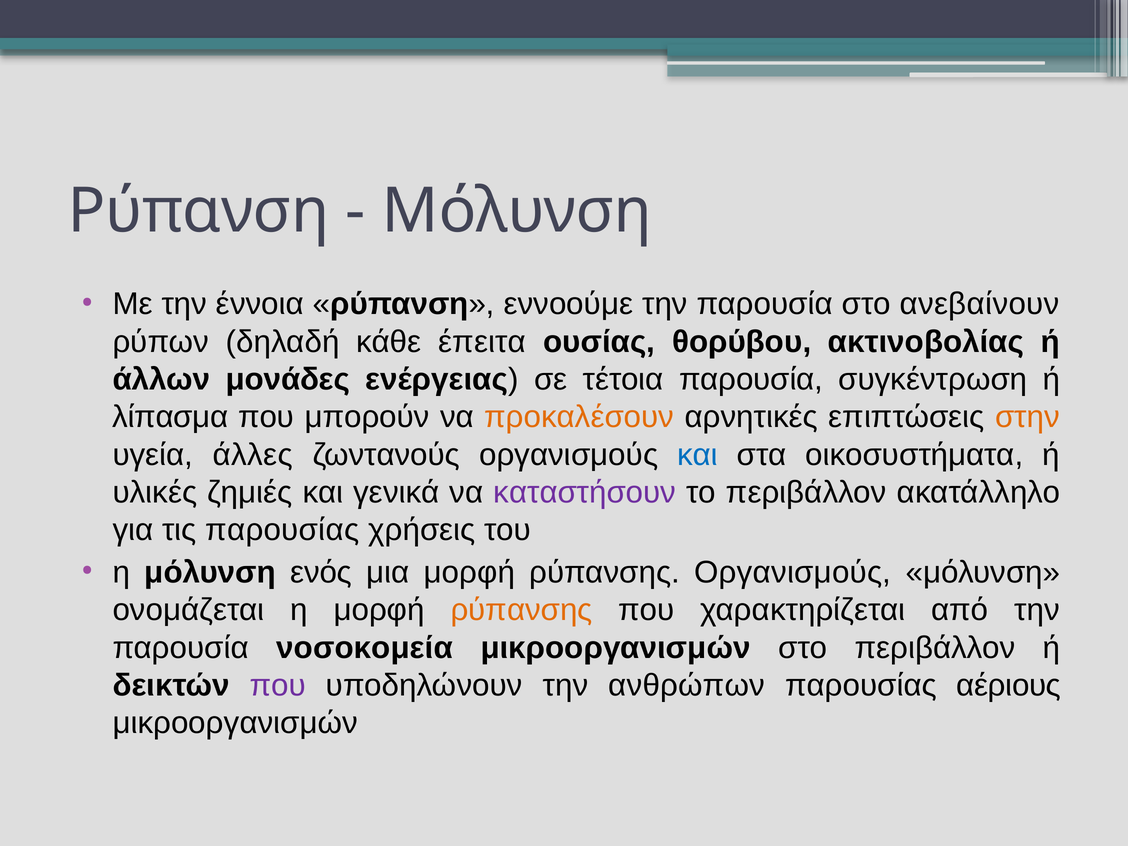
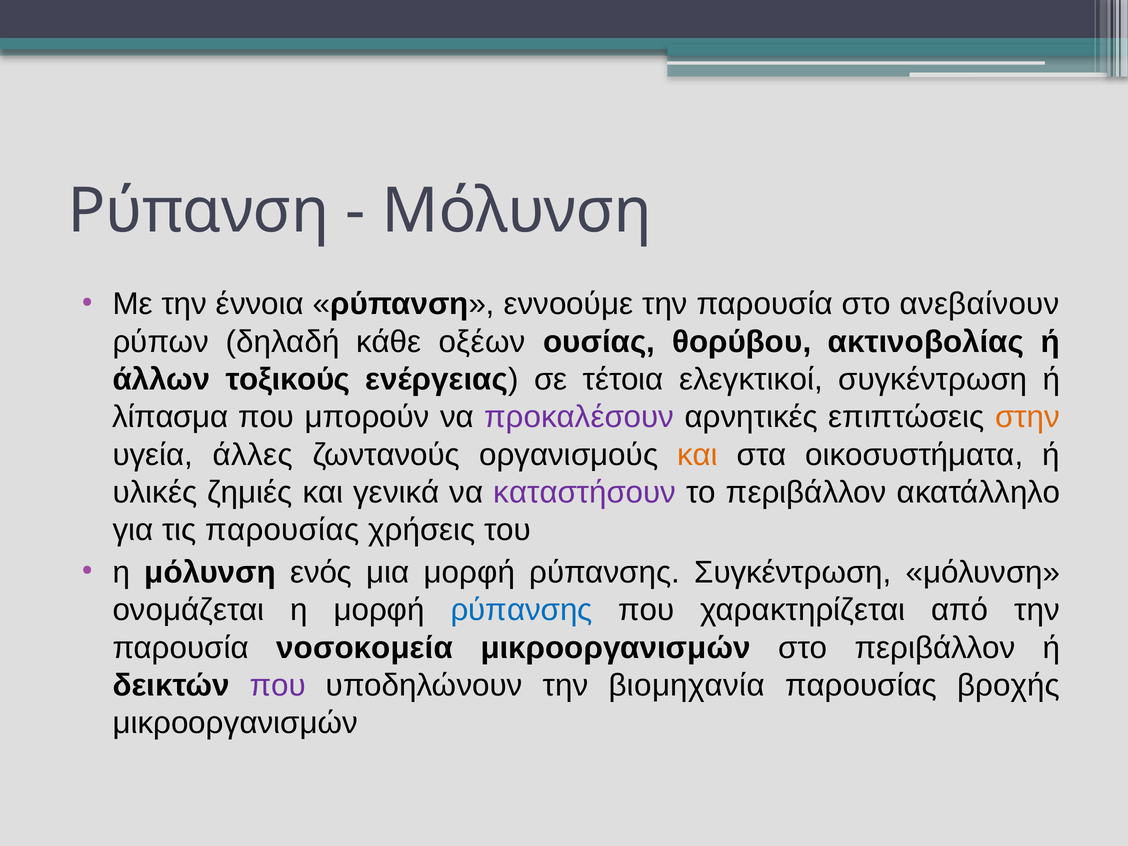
έπειτα: έπειτα -> οξέων
μονάδες: μονάδες -> τοξικούς
τέτοια παρουσία: παρουσία -> ελεγκτικοί
προκαλέσουν colour: orange -> purple
και at (698, 455) colour: blue -> orange
ρύπανσης Οργανισμούς: Οργανισμούς -> Συγκέντρωση
ρύπανσης at (522, 610) colour: orange -> blue
ανθρώπων: ανθρώπων -> βιομηχανία
αέριους: αέριους -> βροχής
